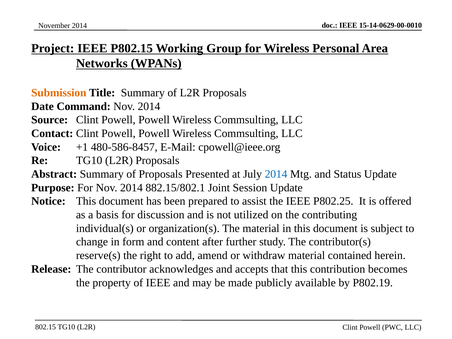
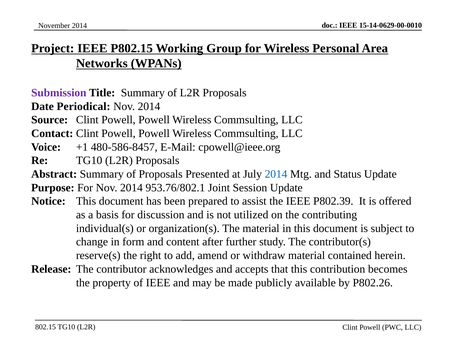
Submission colour: orange -> purple
Command: Command -> Periodical
882.15/802.1: 882.15/802.1 -> 953.76/802.1
P802.25: P802.25 -> P802.39
P802.19: P802.19 -> P802.26
